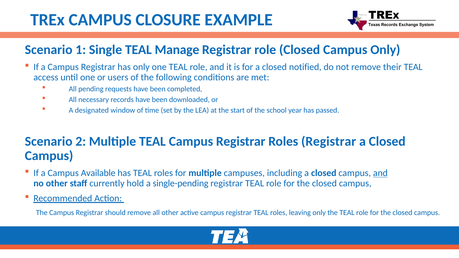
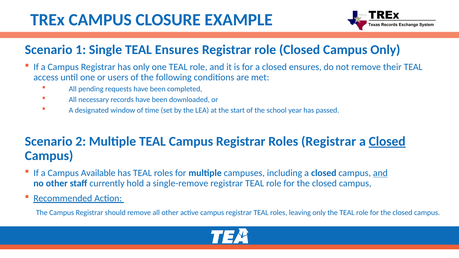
TEAL Manage: Manage -> Ensures
closed notified: notified -> ensures
Closed at (387, 141) underline: none -> present
single-pending: single-pending -> single-remove
